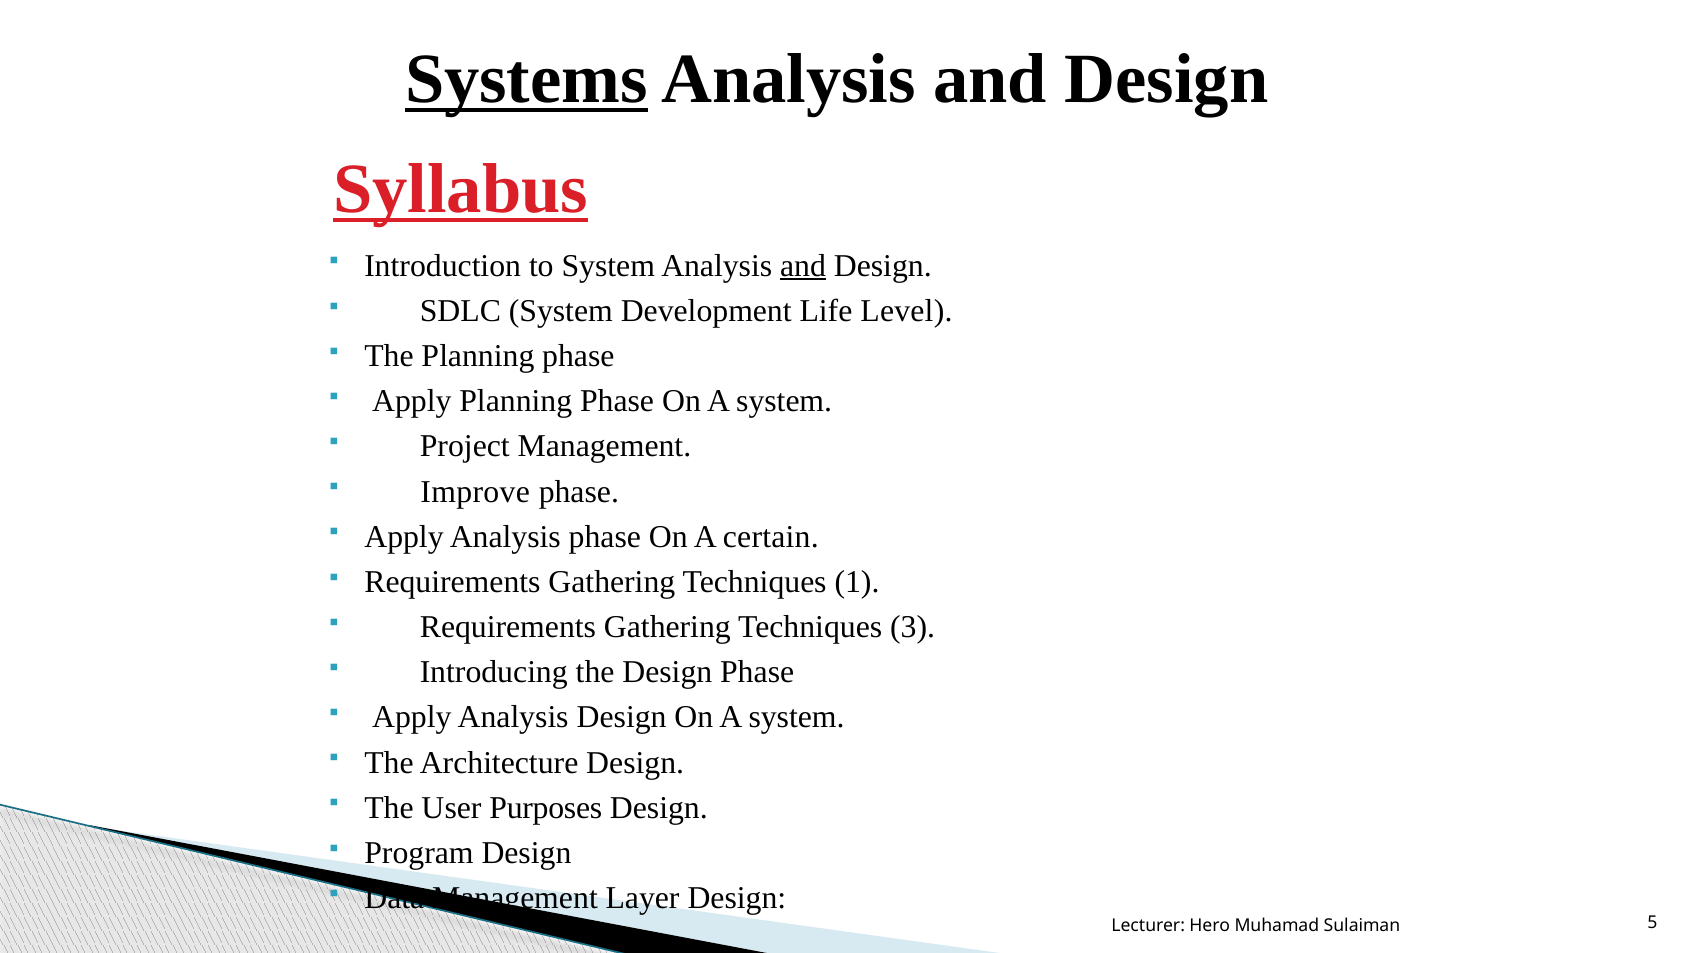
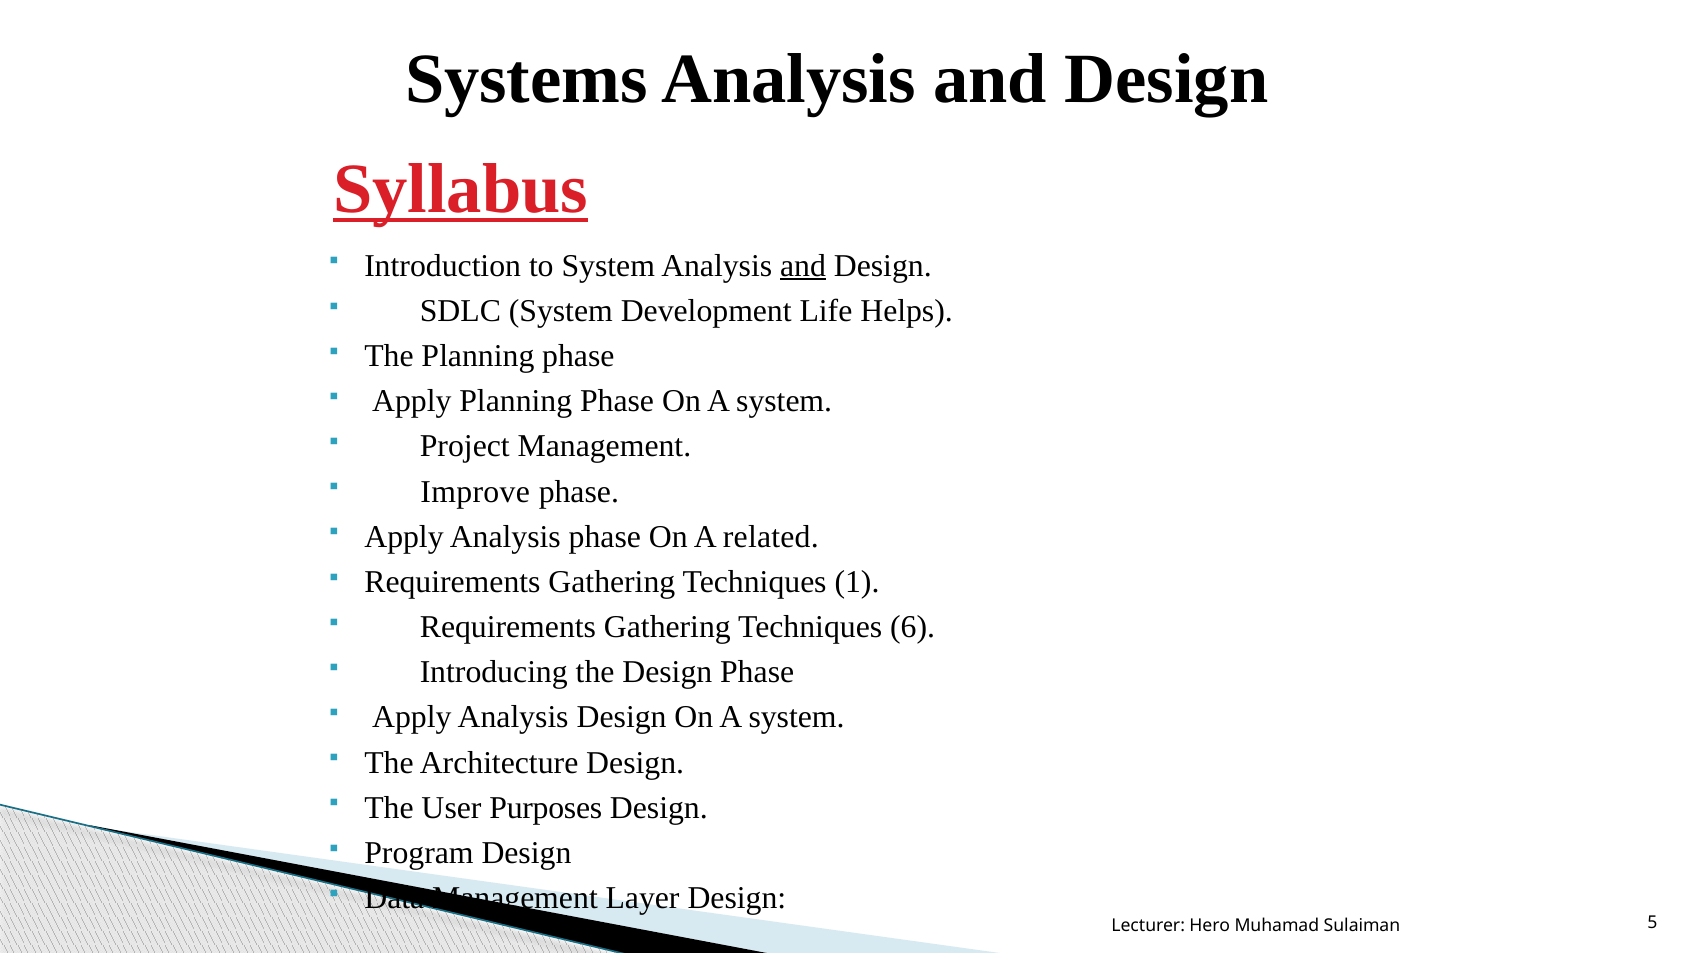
Systems underline: present -> none
Level: Level -> Helps
certain: certain -> related
3: 3 -> 6
